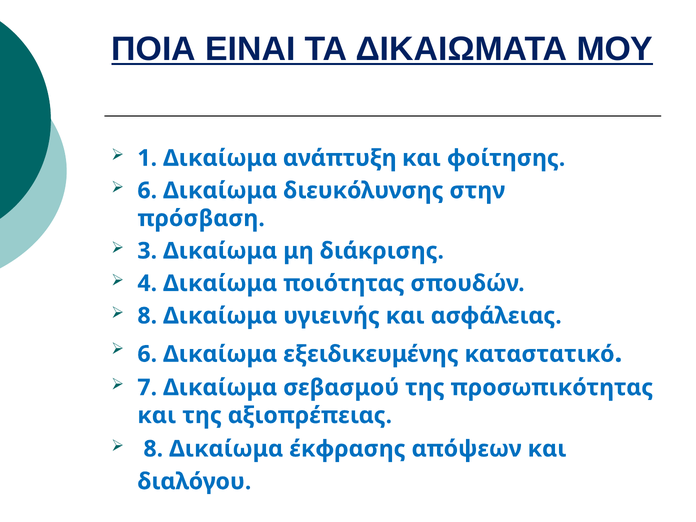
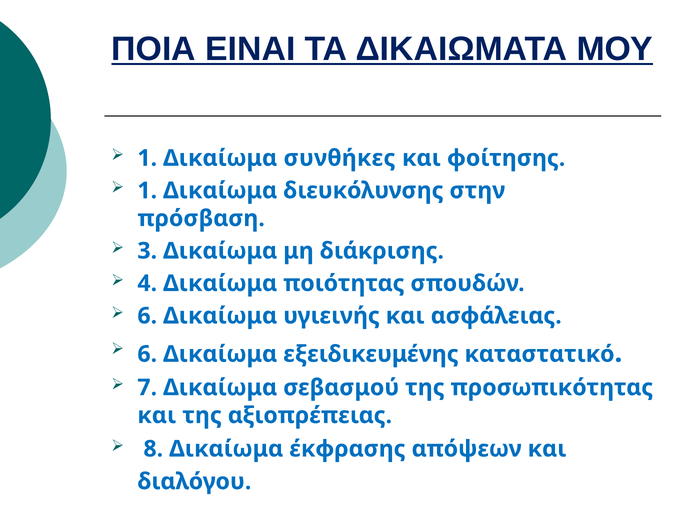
ανάπτυξη: ανάπτυξη -> συνθήκες
6 at (147, 191): 6 -> 1
8 at (147, 316): 8 -> 6
